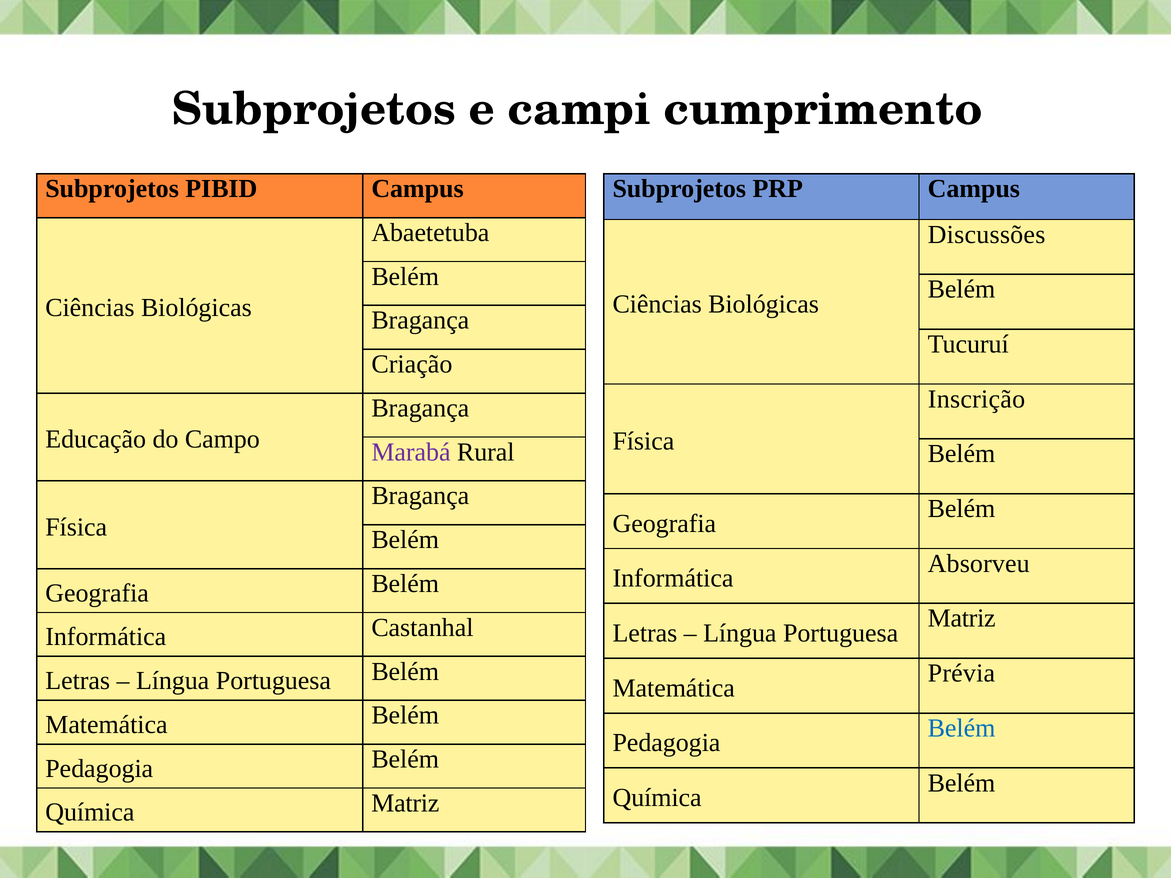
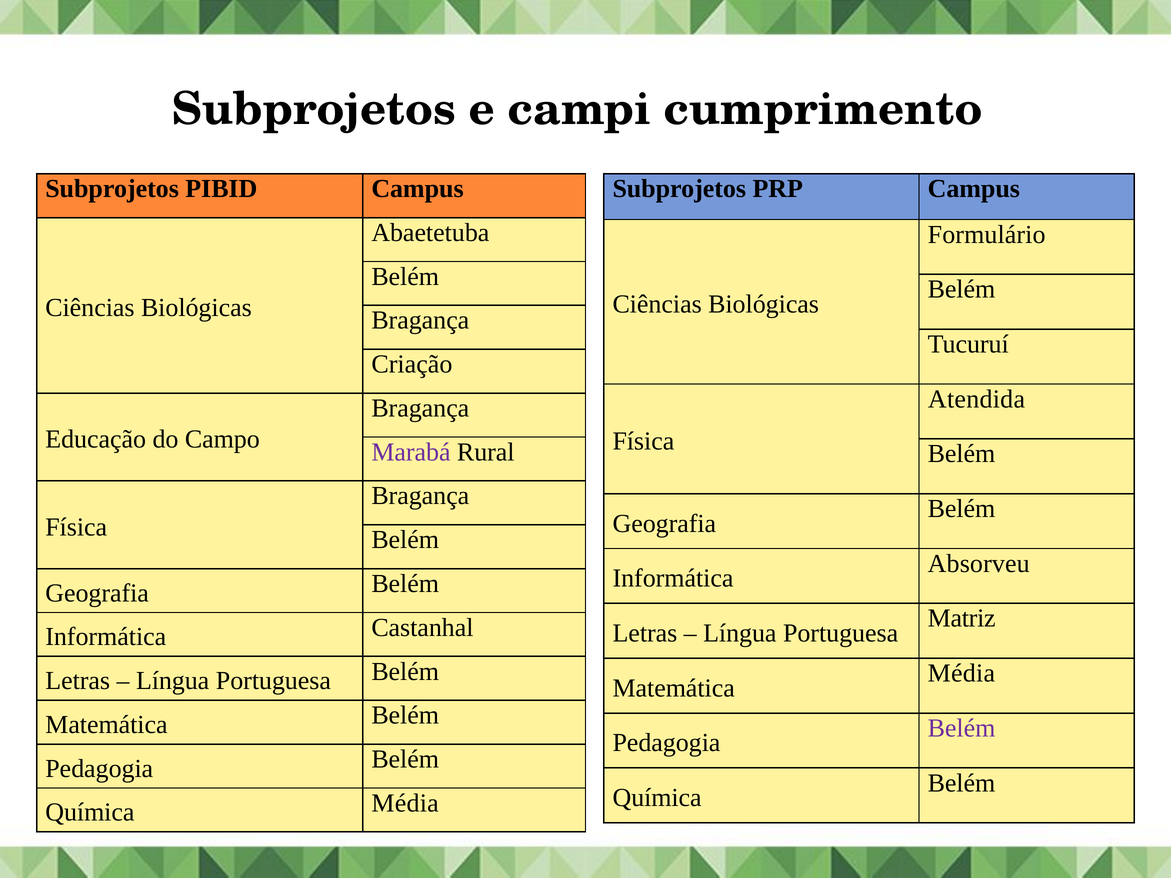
Discussões: Discussões -> Formulário
Inscrição: Inscrição -> Atendida
Prévia at (961, 673): Prévia -> Média
Belém at (962, 728) colour: blue -> purple
Química Matriz: Matriz -> Média
